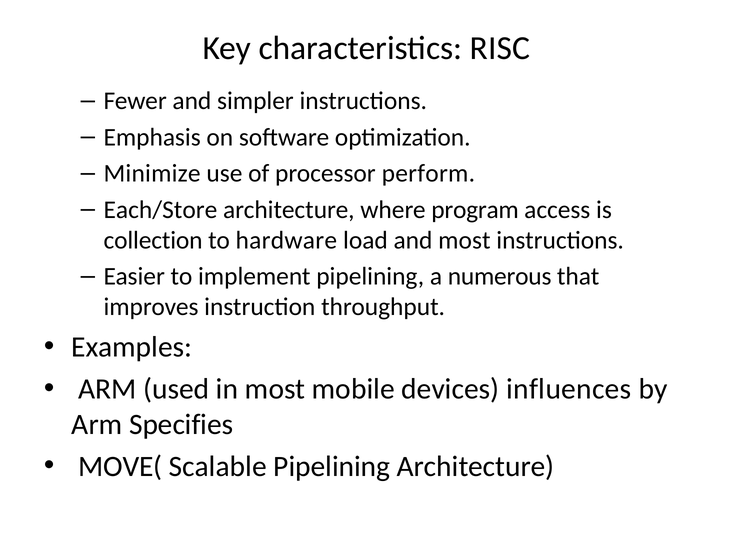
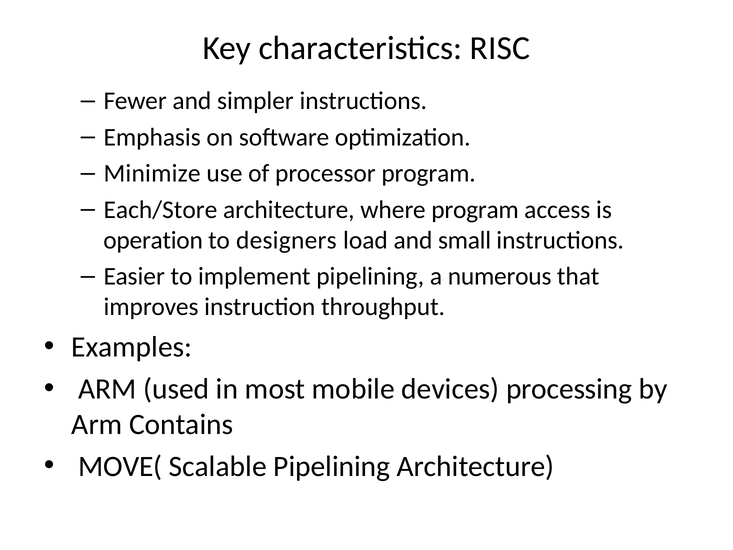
processor perform: perform -> program
collection: collection -> operation
hardware: hardware -> designers
and most: most -> small
influences: influences -> processing
Specifies: Specifies -> Contains
